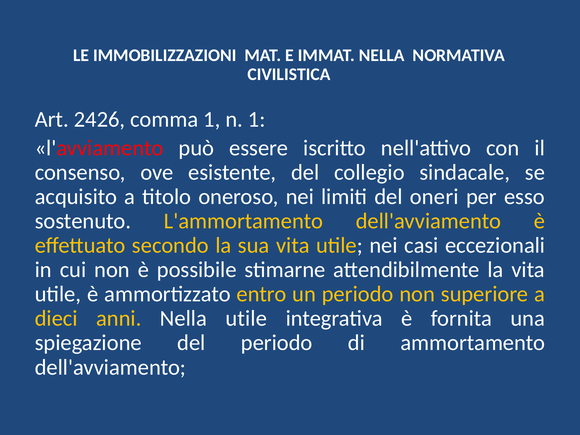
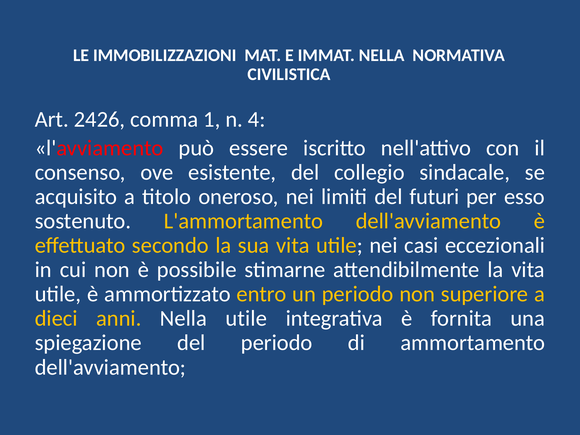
n 1: 1 -> 4
oneri: oneri -> futuri
